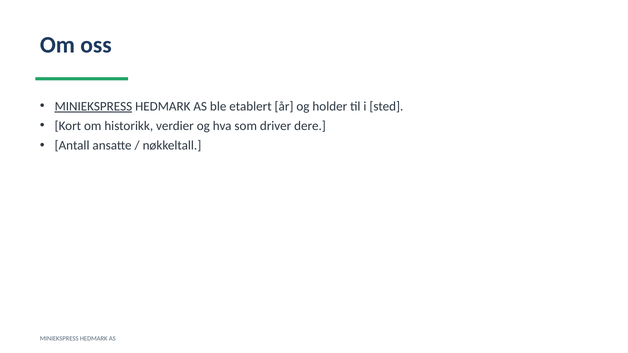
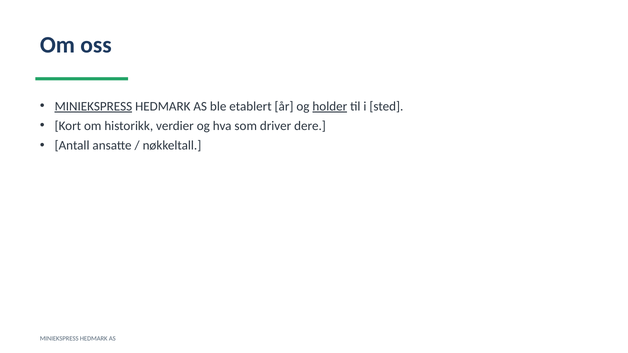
holder underline: none -> present
